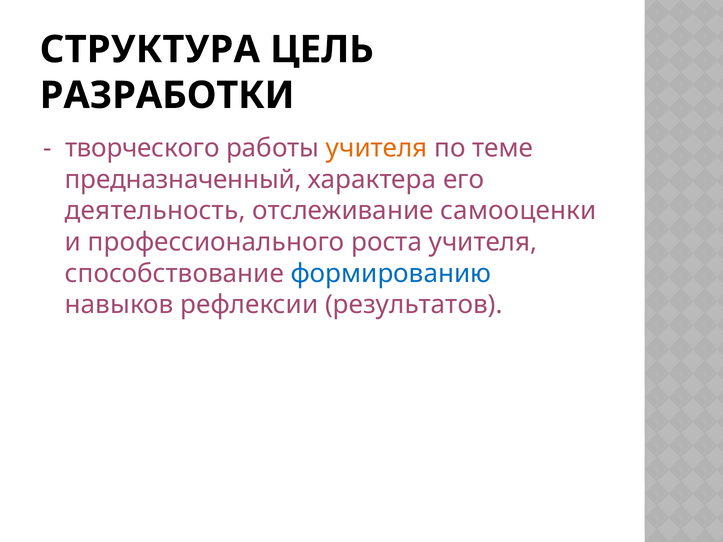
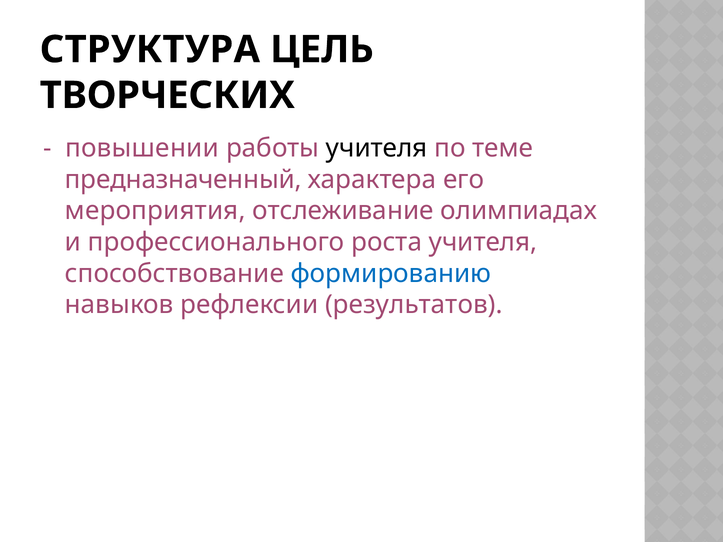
РАЗРАБОТКИ: РАЗРАБОТКИ -> ТВОРЧЕСКИХ
творческого: творческого -> повышении
учителя at (377, 148) colour: orange -> black
деятельность: деятельность -> мероприятия
самооценки: самооценки -> олимпиадах
